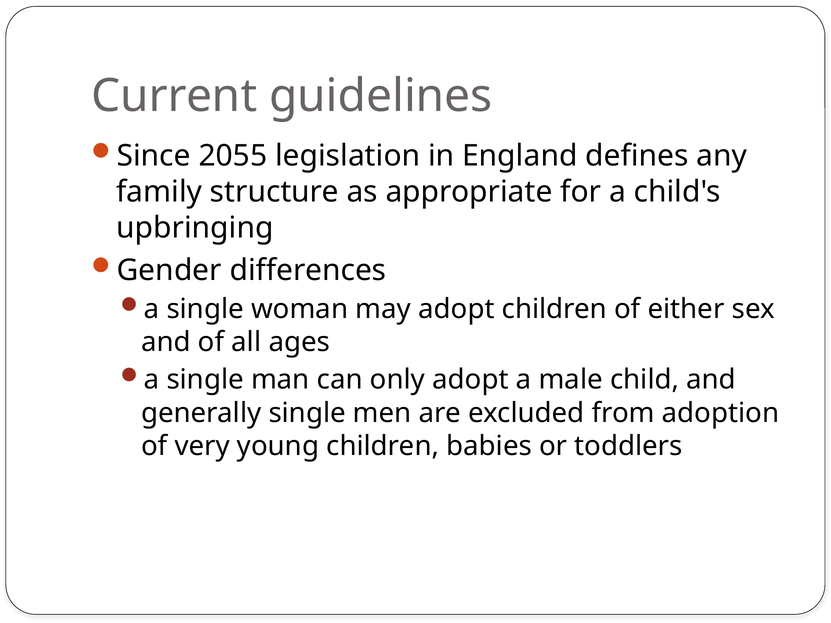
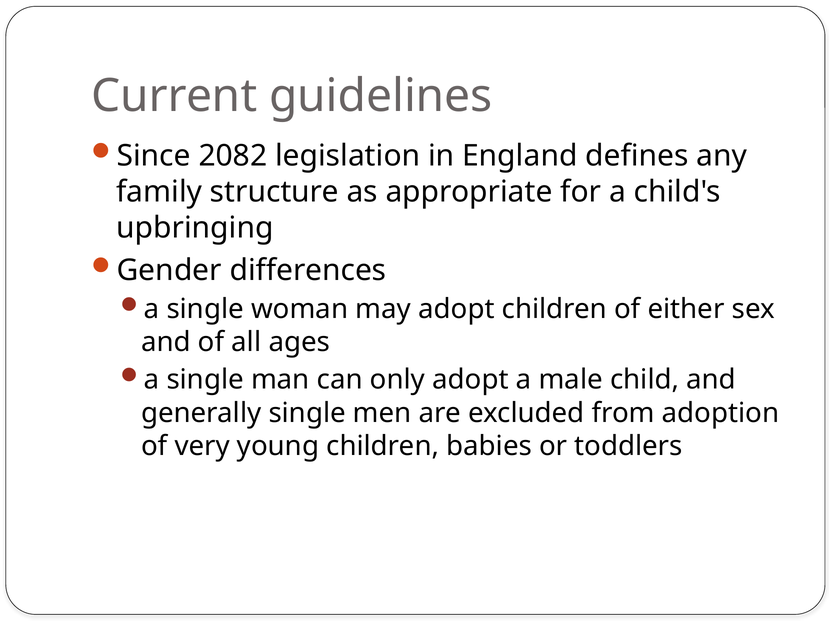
2055: 2055 -> 2082
